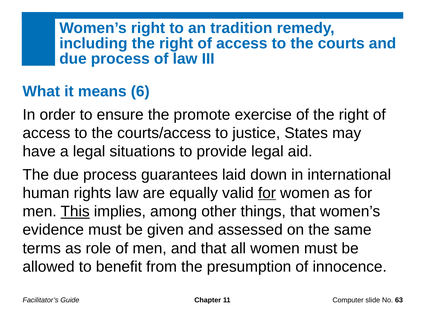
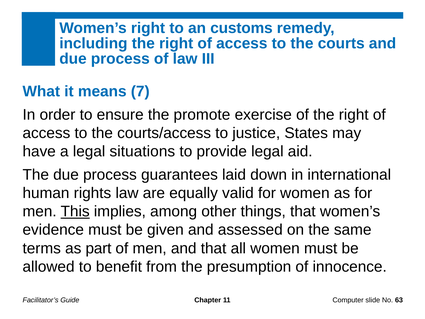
tradition: tradition -> customs
6: 6 -> 7
for at (267, 193) underline: present -> none
role: role -> part
